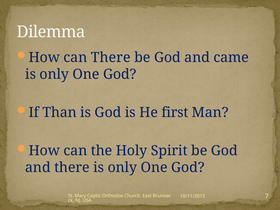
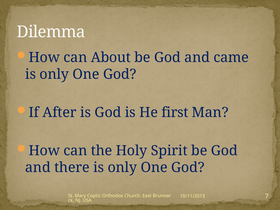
can There: There -> About
Than: Than -> After
